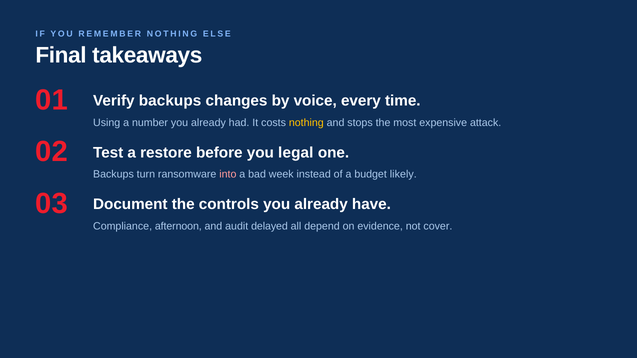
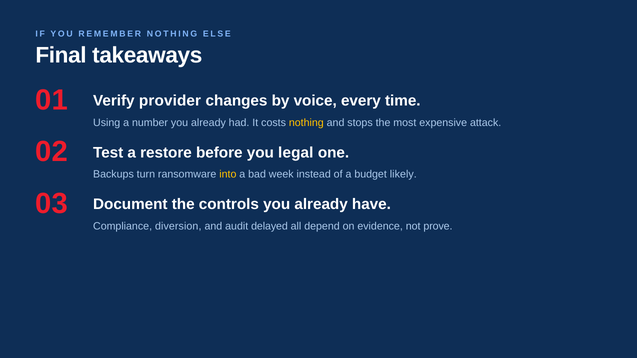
Verify backups: backups -> provider
into colour: pink -> yellow
afternoon: afternoon -> diversion
cover: cover -> prove
